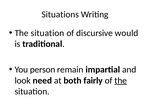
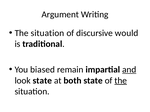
Situations: Situations -> Argument
person: person -> biased
and underline: none -> present
look need: need -> state
both fairly: fairly -> state
